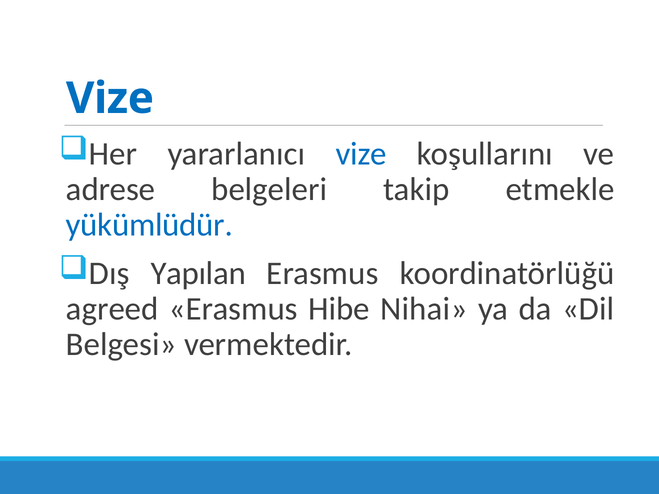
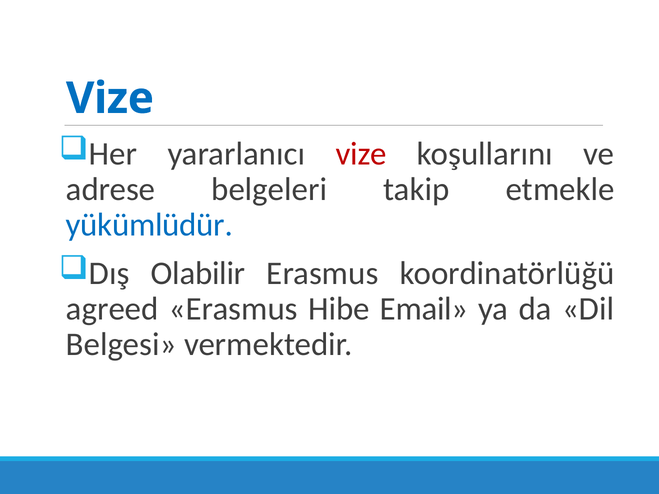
vize at (361, 154) colour: blue -> red
Yapılan: Yapılan -> Olabilir
Nihai: Nihai -> Email
